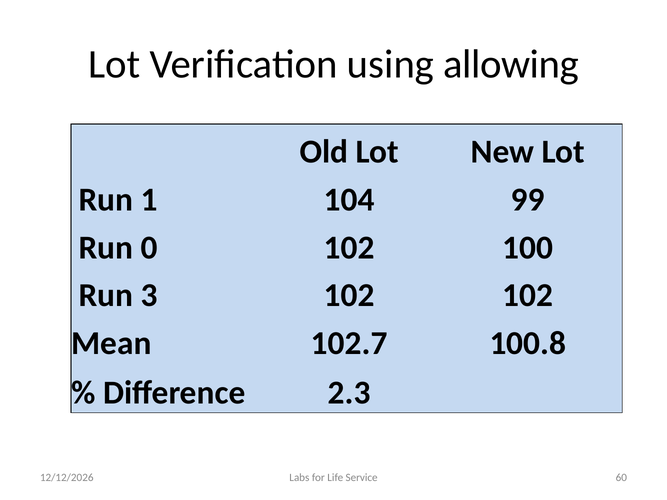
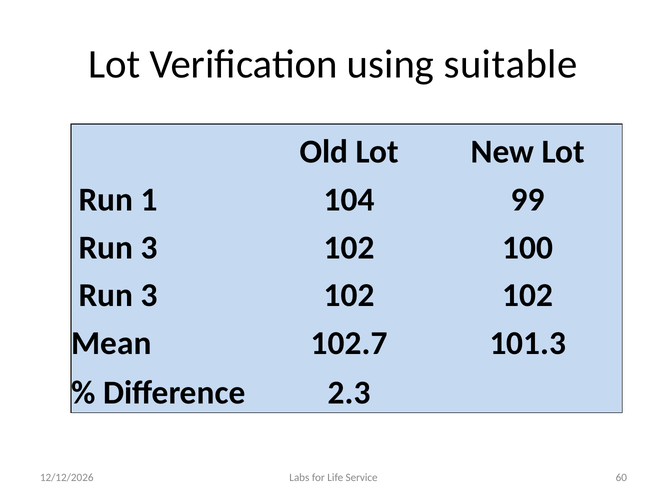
allowing: allowing -> suitable
0 at (149, 248): 0 -> 3
100.8: 100.8 -> 101.3
